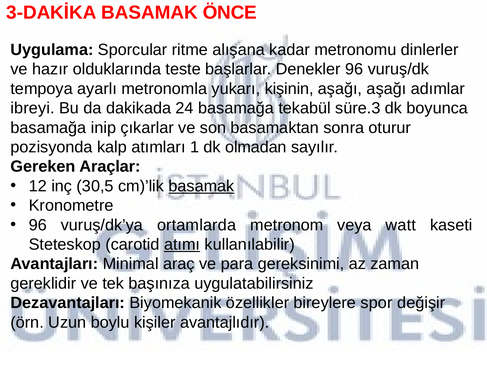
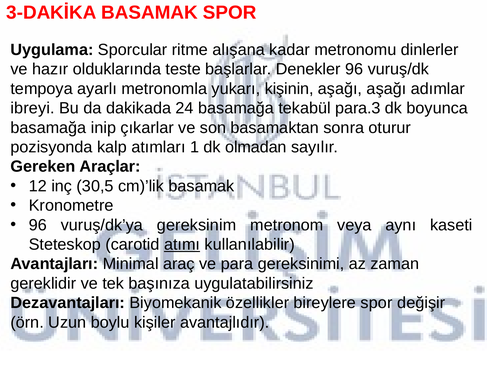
BASAMAK ÖNCE: ÖNCE -> SPOR
süre.3: süre.3 -> para.3
basamak at (202, 186) underline: present -> none
ortamlarda: ortamlarda -> gereksinim
watt: watt -> aynı
